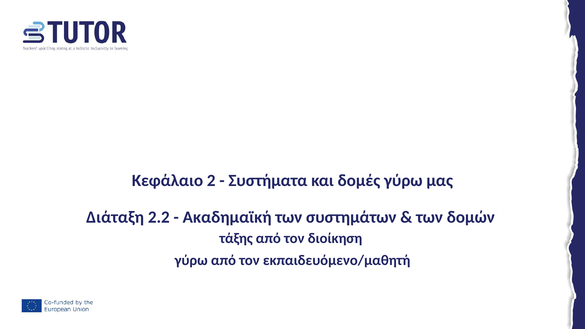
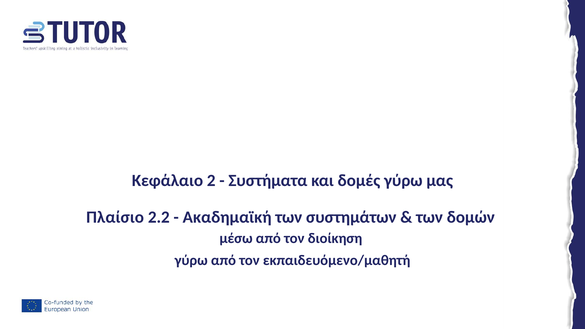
Διάταξη: Διάταξη -> Πλαίσιο
τάξης: τάξης -> μέσω
